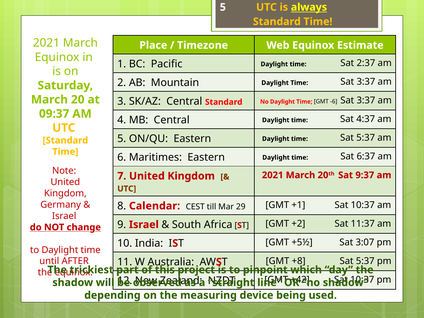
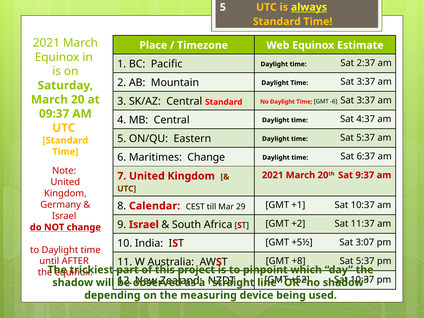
Maritimes Eastern: Eastern -> Change
+42: +42 -> +52
